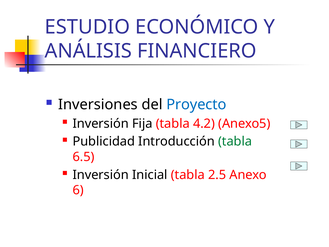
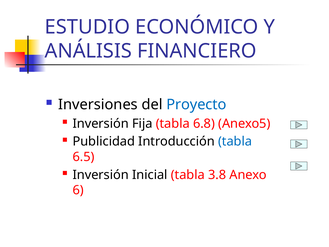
4.2: 4.2 -> 6.8
tabla at (235, 141) colour: green -> blue
2.5: 2.5 -> 3.8
